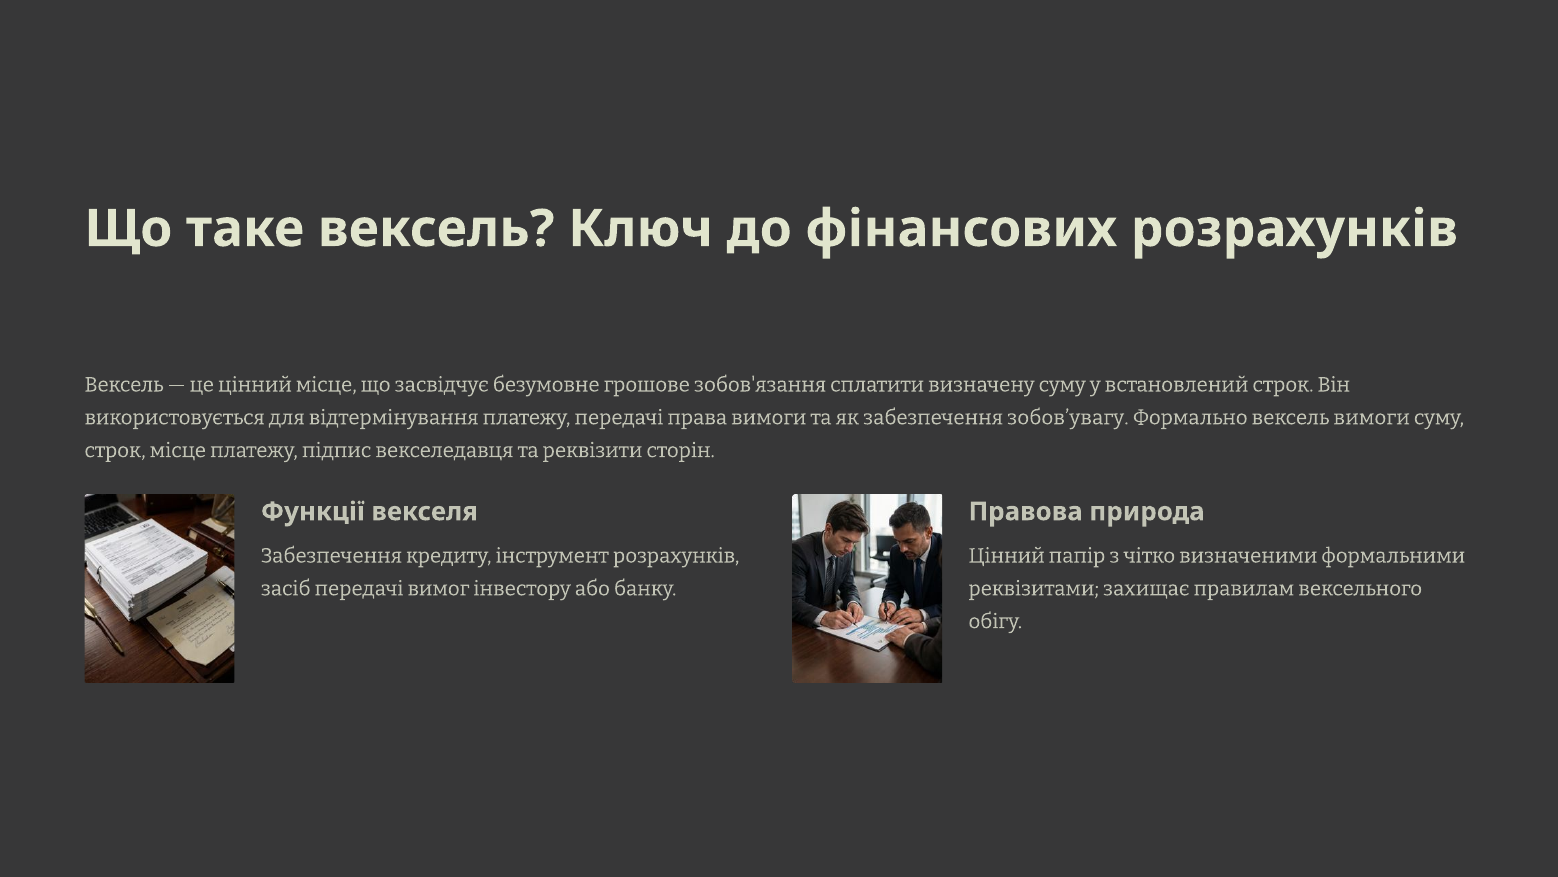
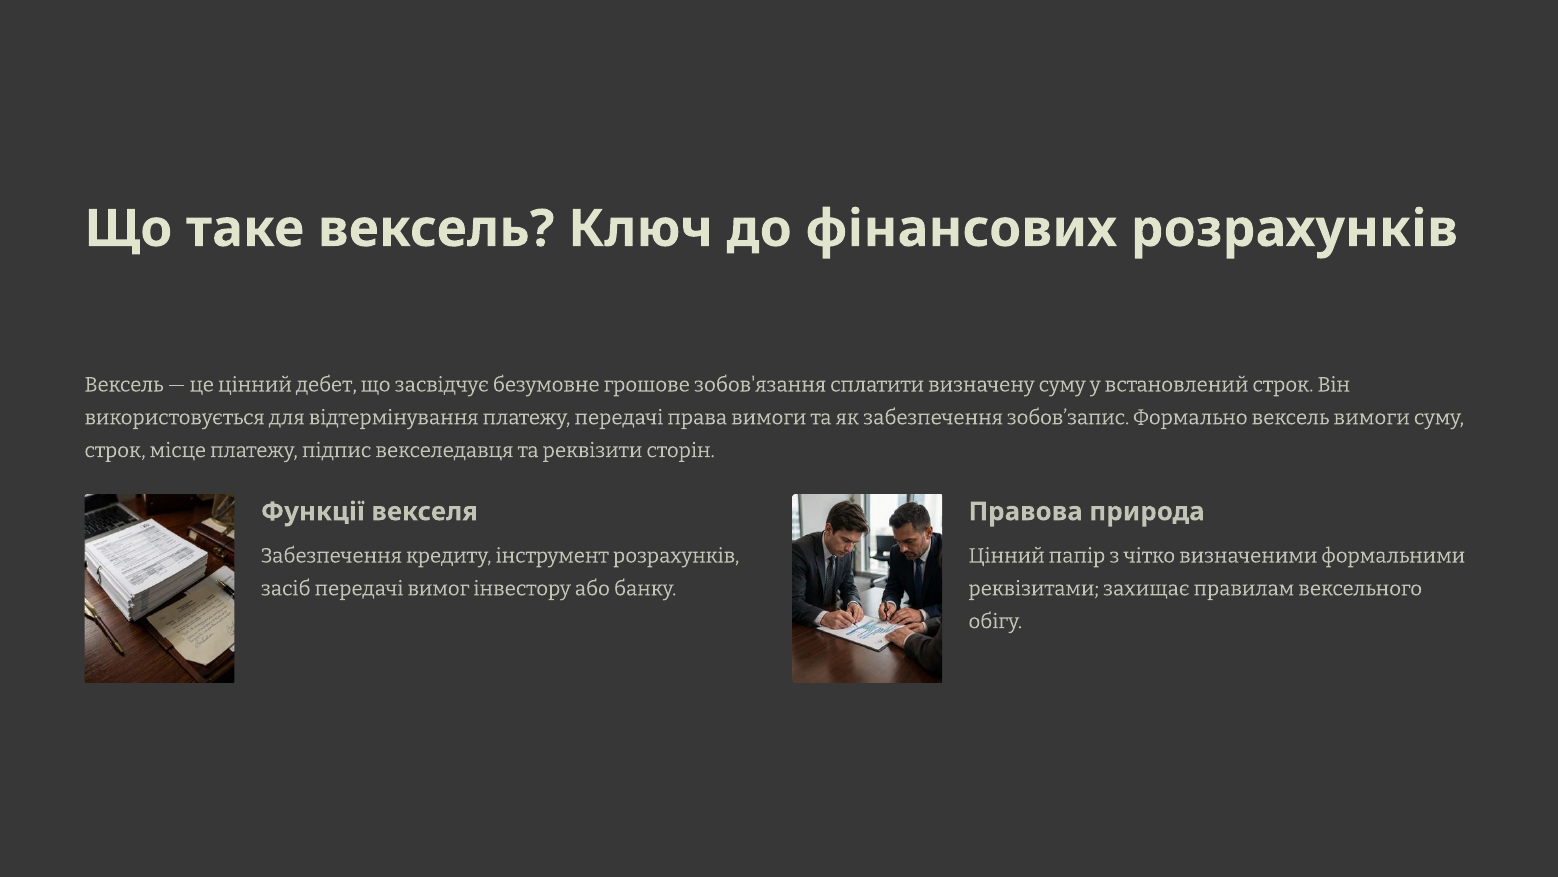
цінний місце: місце -> дебет
зобов’увагу: зобов’увагу -> зобов’запис
